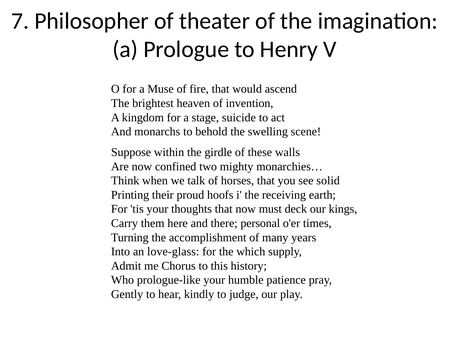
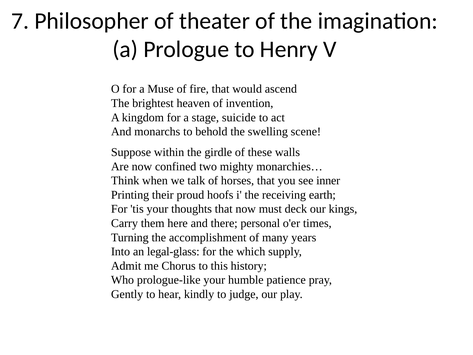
solid: solid -> inner
love-glass: love-glass -> legal-glass
